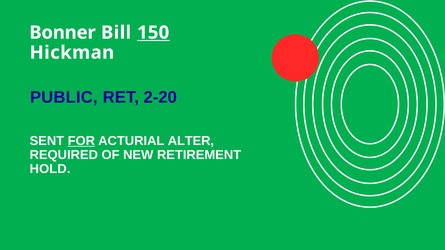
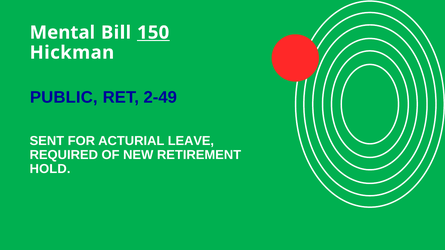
Bonner: Bonner -> Mental
2-20: 2-20 -> 2-49
FOR underline: present -> none
ALTER: ALTER -> LEAVE
